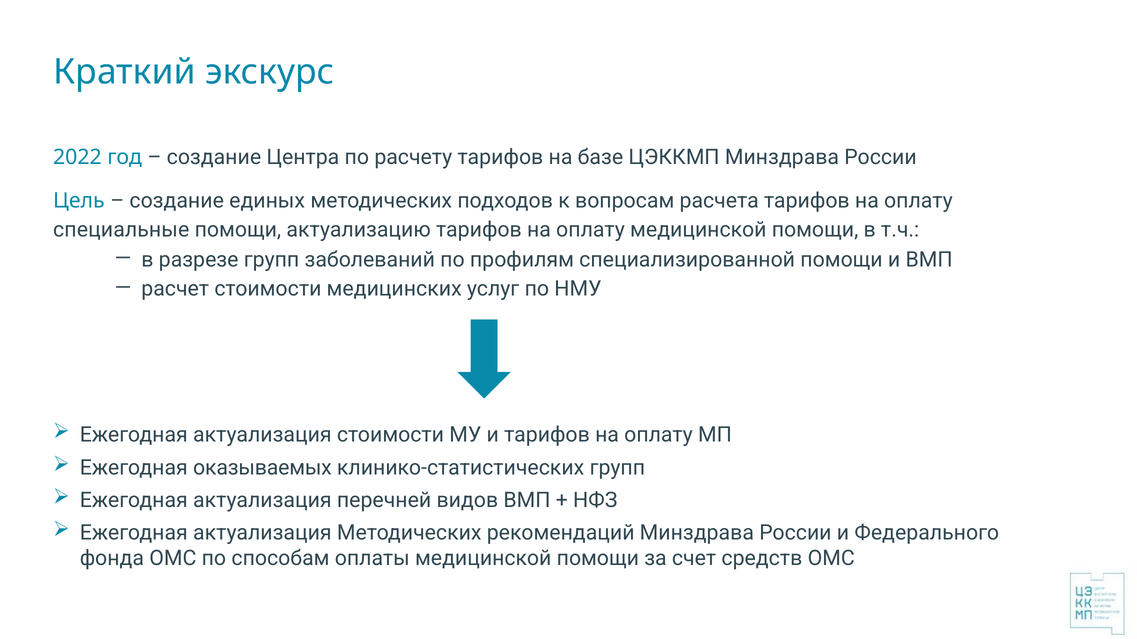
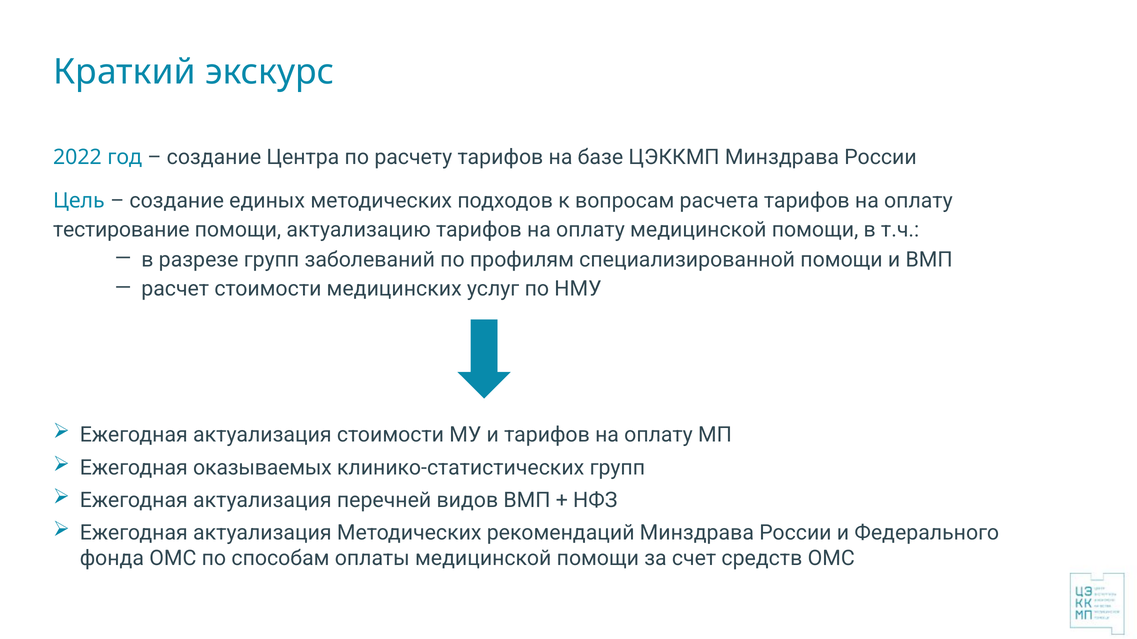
специальные: специальные -> тестирование
